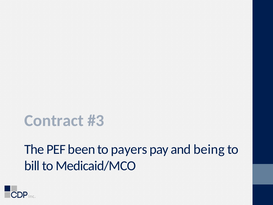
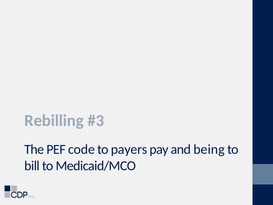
Contract: Contract -> Rebilling
been: been -> code
